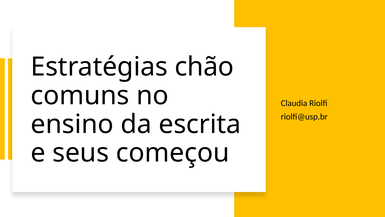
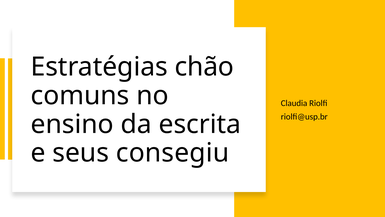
começou: começou -> consegiu
